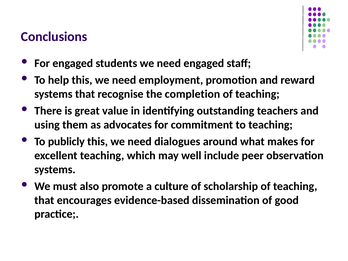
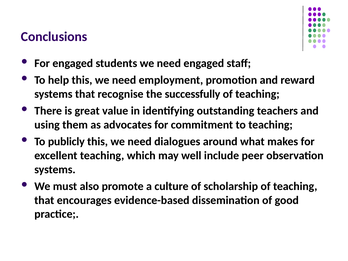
completion: completion -> successfully
